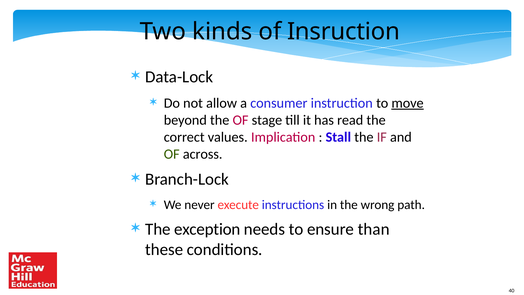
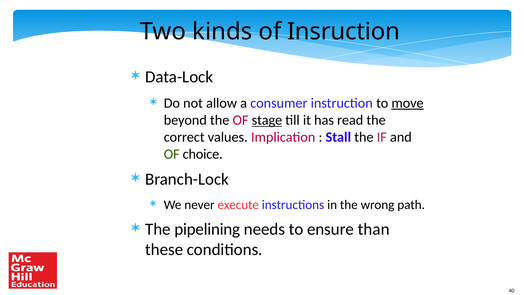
stage underline: none -> present
across: across -> choice
exception: exception -> pipelining
